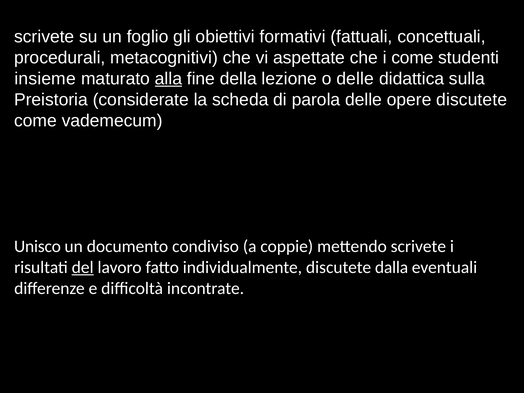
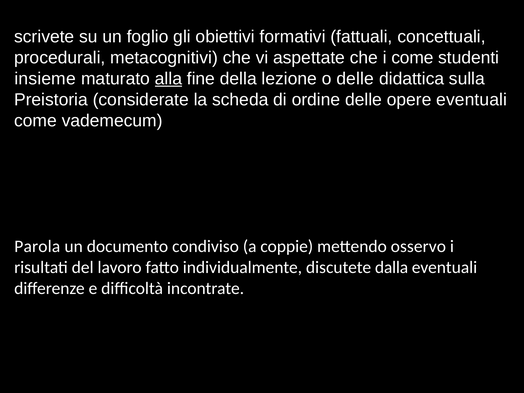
parola: parola -> ordine
opere discutete: discutete -> eventuali
Unisco: Unisco -> Parola
mettendo scrivete: scrivete -> osservo
del underline: present -> none
